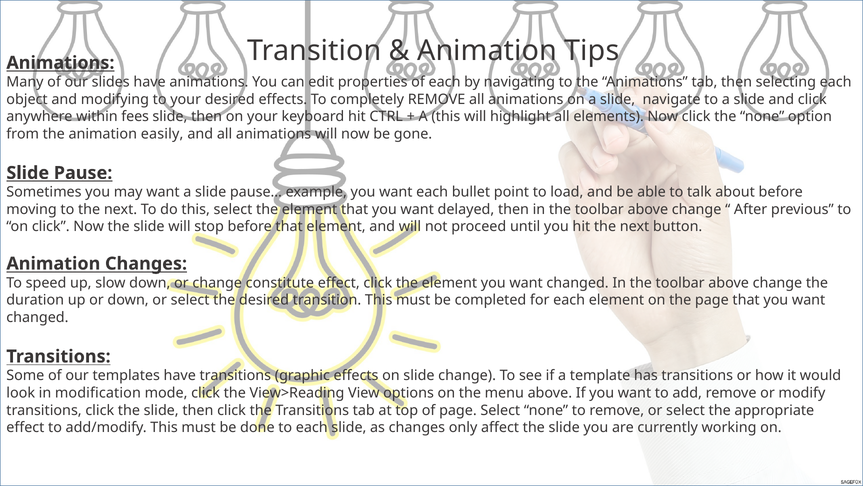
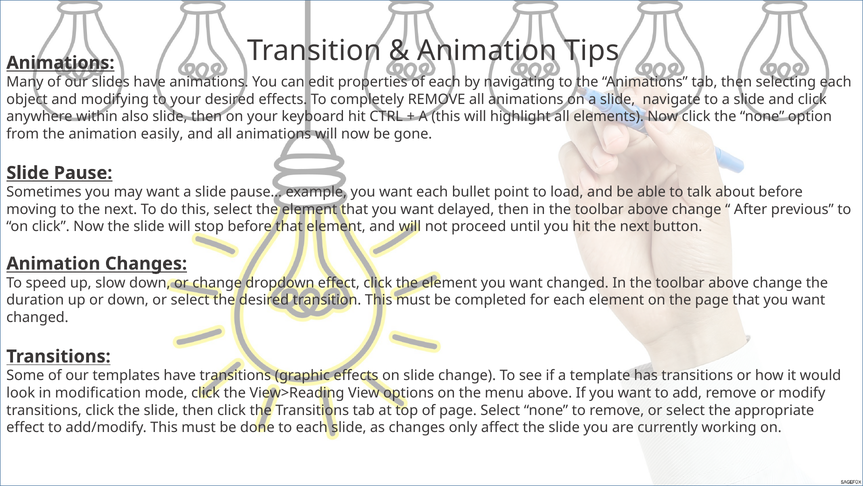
fees: fees -> also
constitute: constitute -> dropdown
